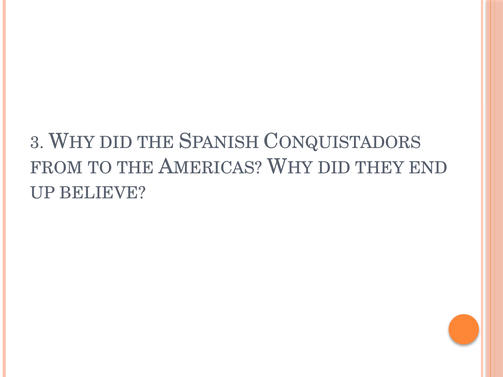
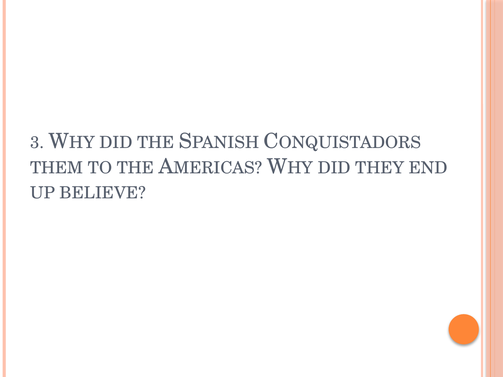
FROM: FROM -> THEM
